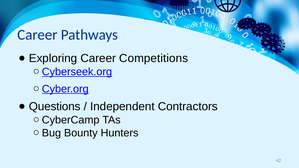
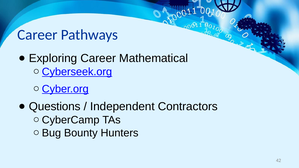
Competitions: Competitions -> Mathematical
